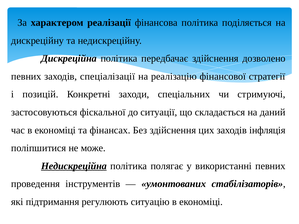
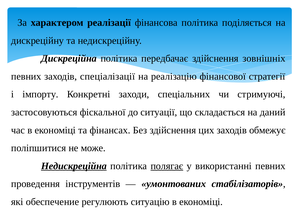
дозволено: дозволено -> зовнішніх
позицій: позицій -> імпорту
інфляція: інфляція -> обмежує
полягає underline: none -> present
підтримання: підтримання -> обеспечение
